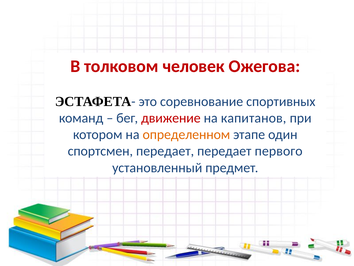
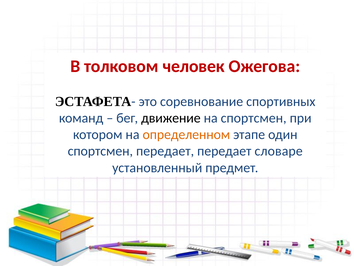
движение colour: red -> black
на капитанов: капитанов -> спортсмен
первого: первого -> словаре
